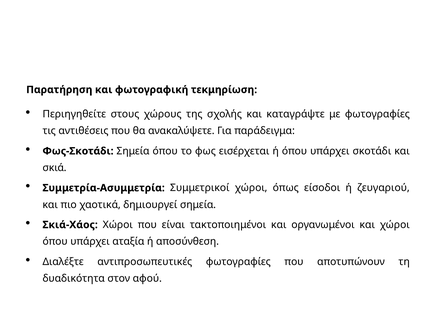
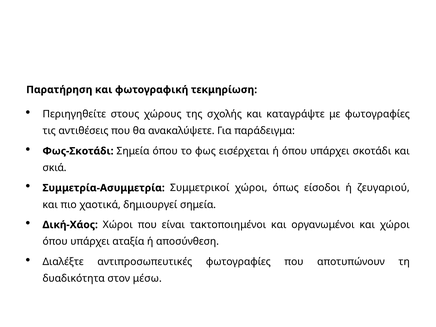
Σκιά-Χάος: Σκιά-Χάος -> Δική-Χάος
αφού: αφού -> μέσω
